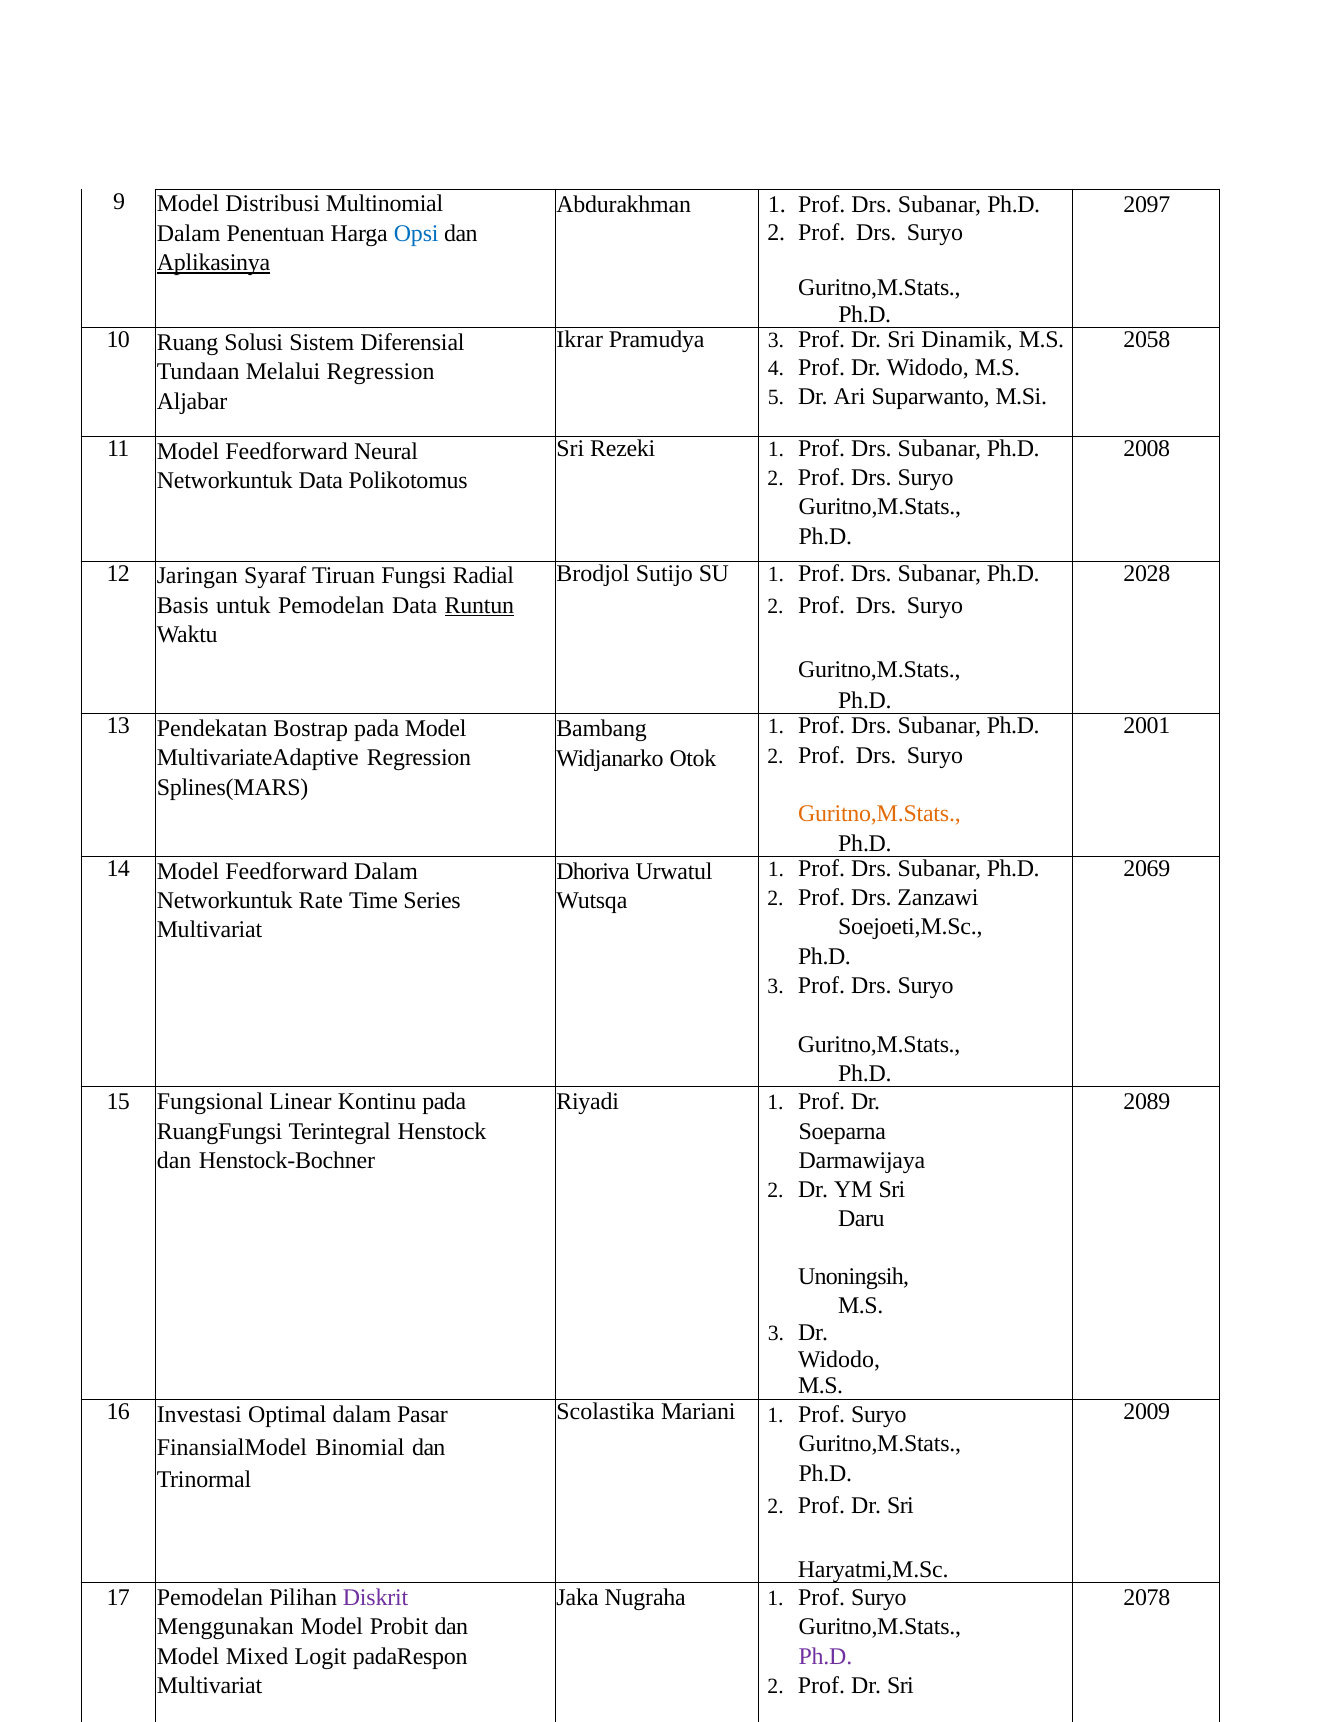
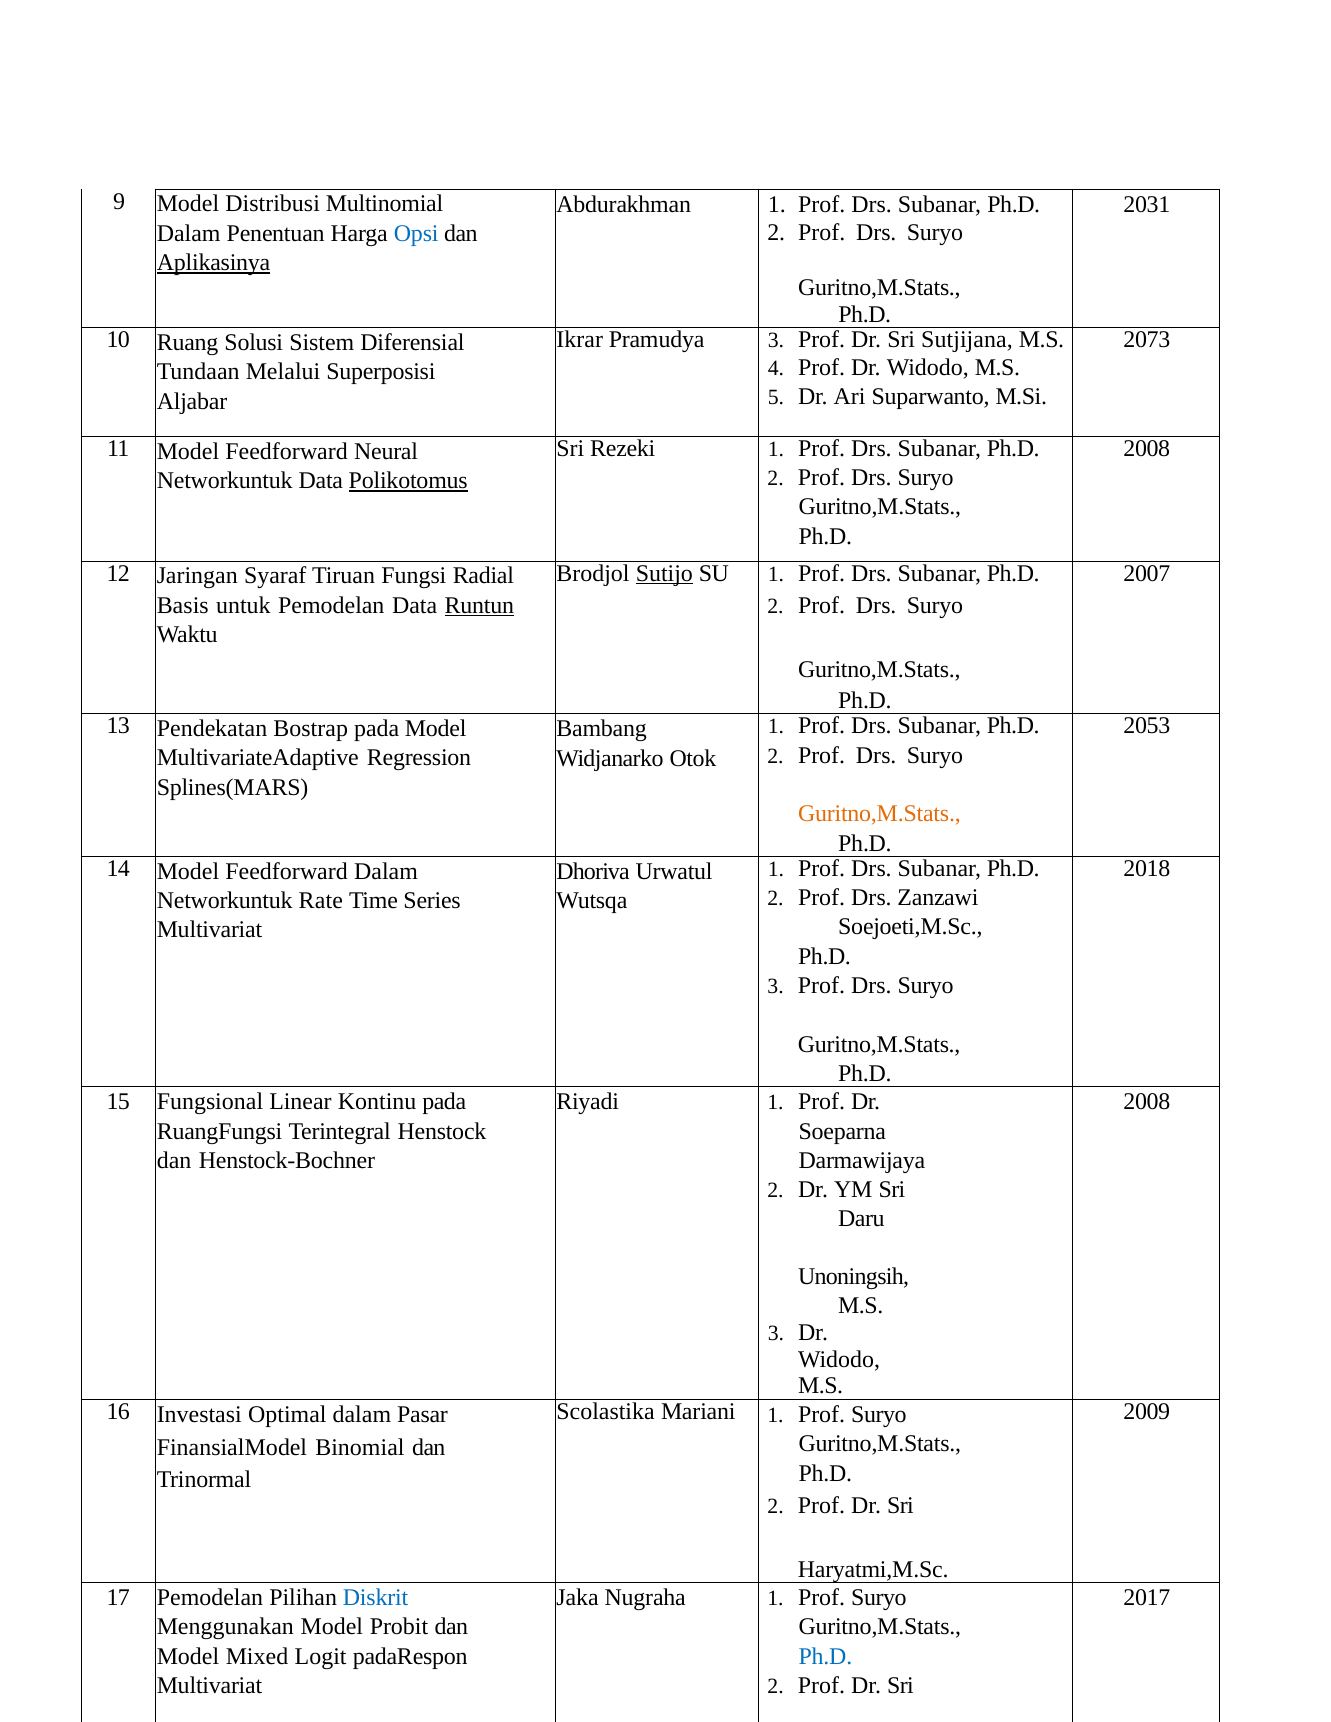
2097: 2097 -> 2031
Dinamik: Dinamik -> Sutjijana
2058: 2058 -> 2073
Melalui Regression: Regression -> Superposisi
Polikotomus underline: none -> present
Sutijo underline: none -> present
2028: 2028 -> 2007
2001: 2001 -> 2053
2069: 2069 -> 2018
2089 at (1147, 1102): 2089 -> 2008
Diskrit colour: purple -> blue
2078: 2078 -> 2017
Ph.D at (825, 1657) colour: purple -> blue
